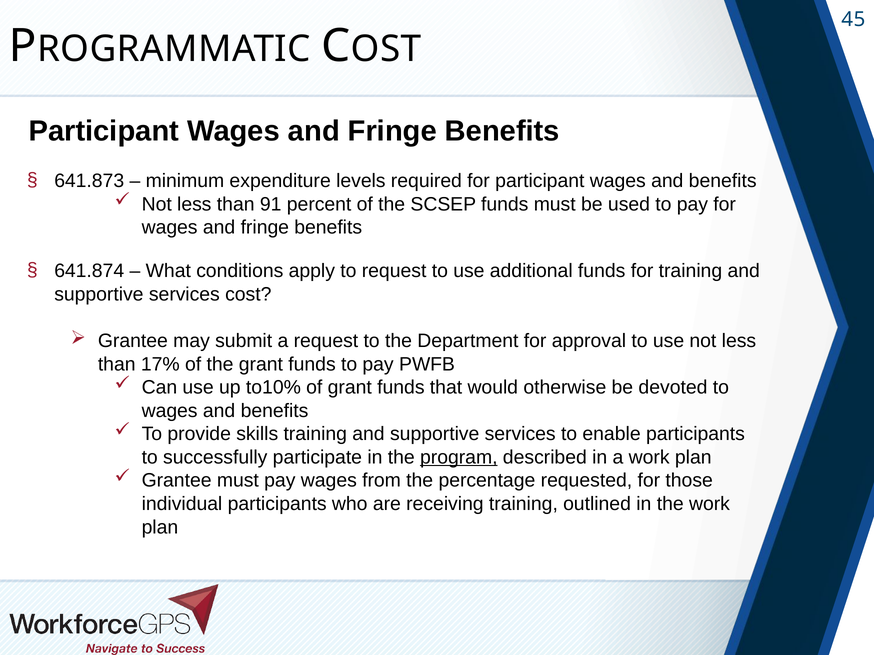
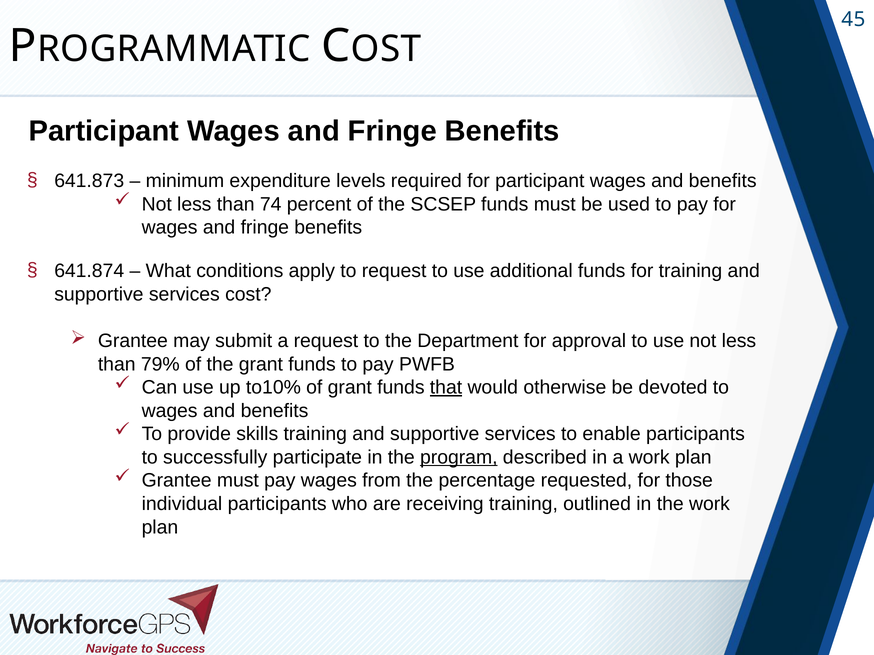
91: 91 -> 74
17%: 17% -> 79%
that underline: none -> present
